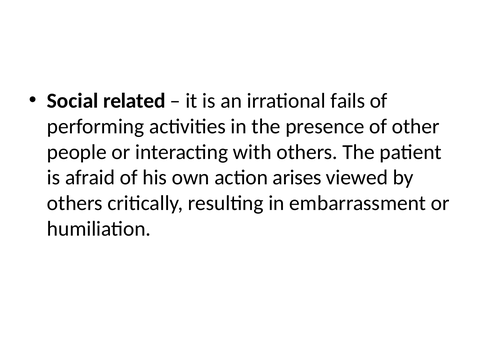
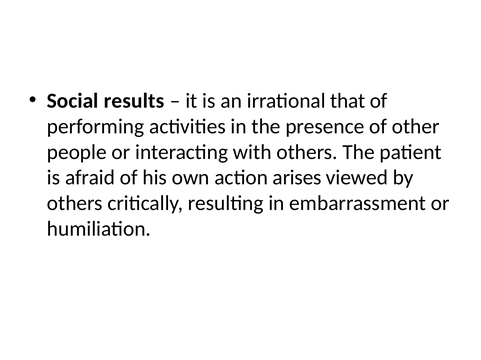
related: related -> results
fails: fails -> that
